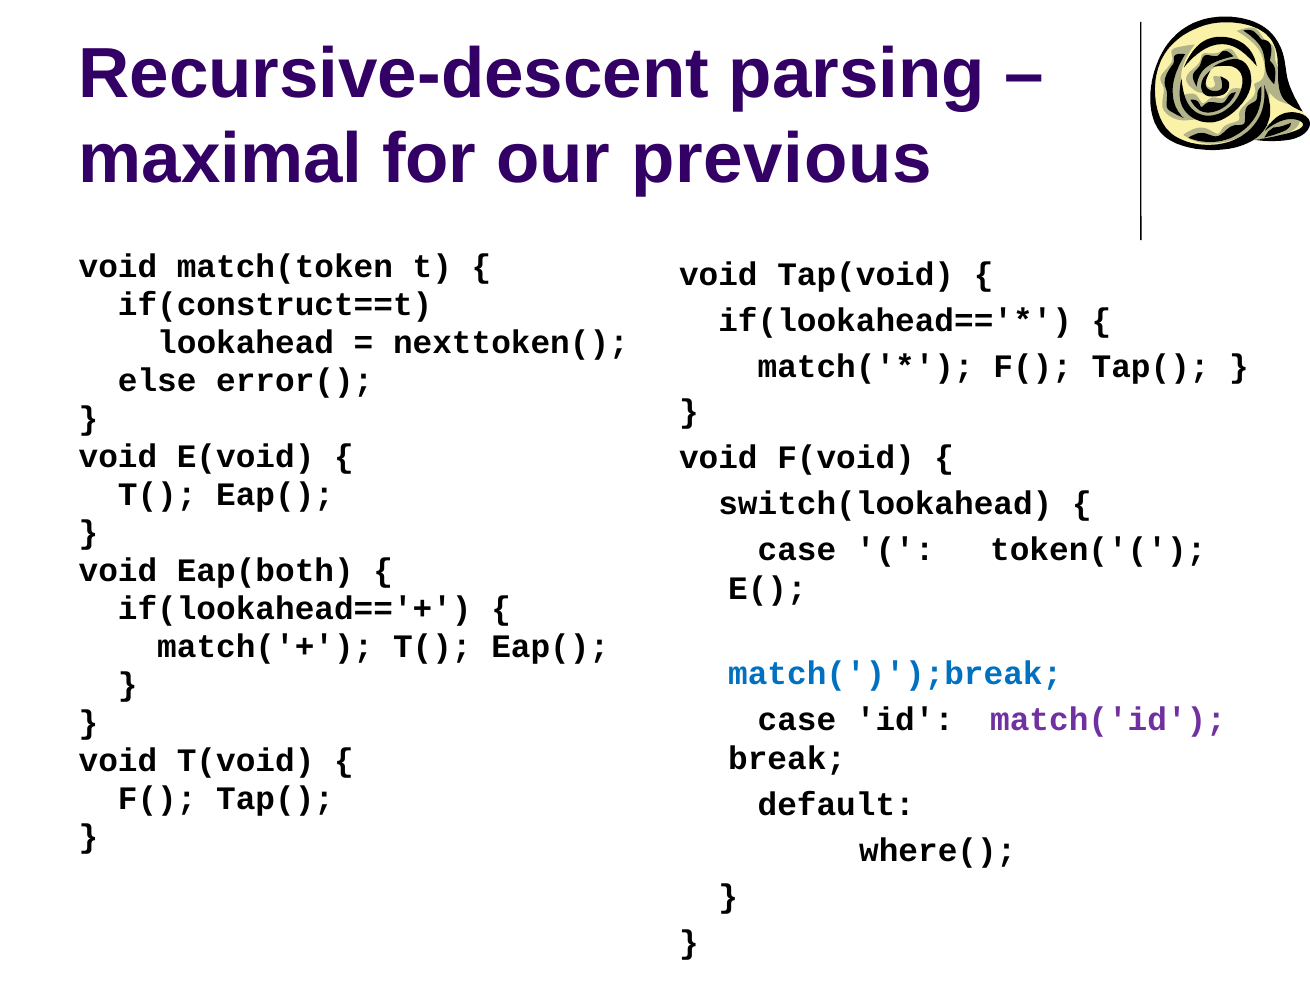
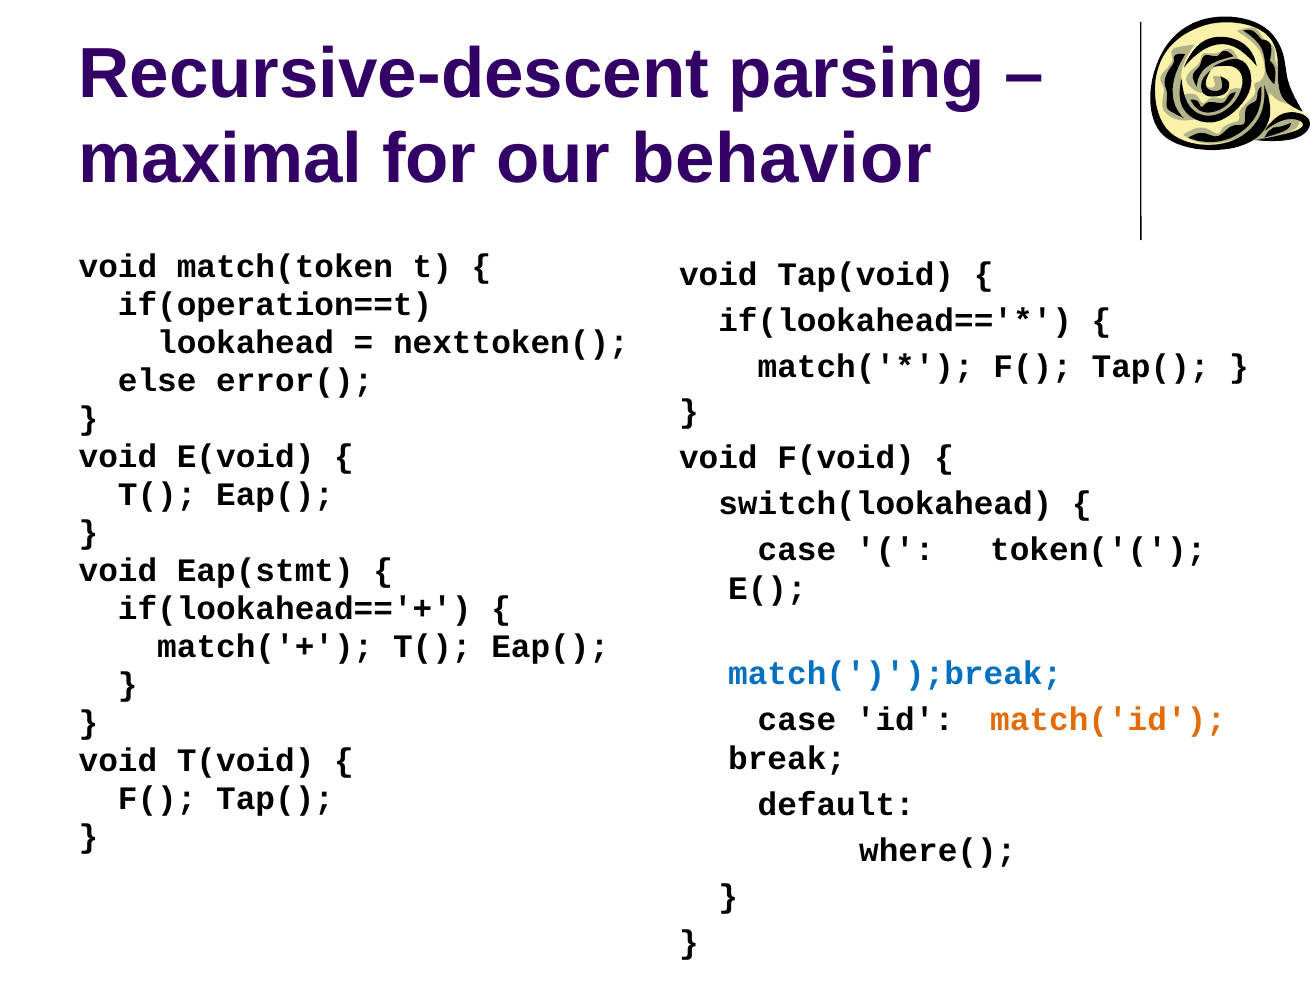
previous: previous -> behavior
if(construct==t: if(construct==t -> if(operation==t
Eap(both: Eap(both -> Eap(stmt
match('id colour: purple -> orange
